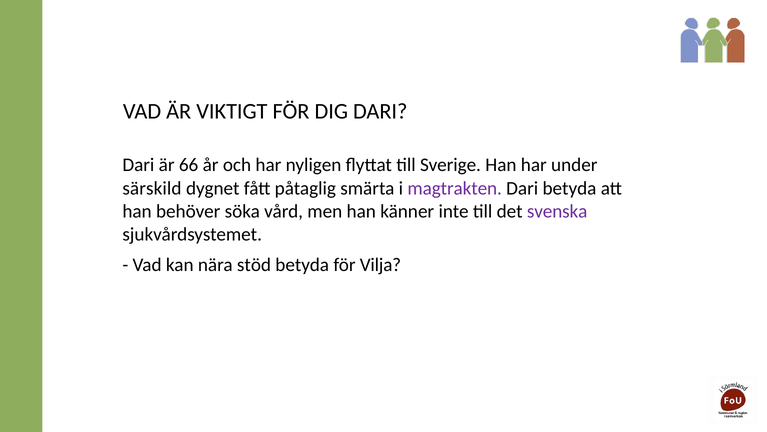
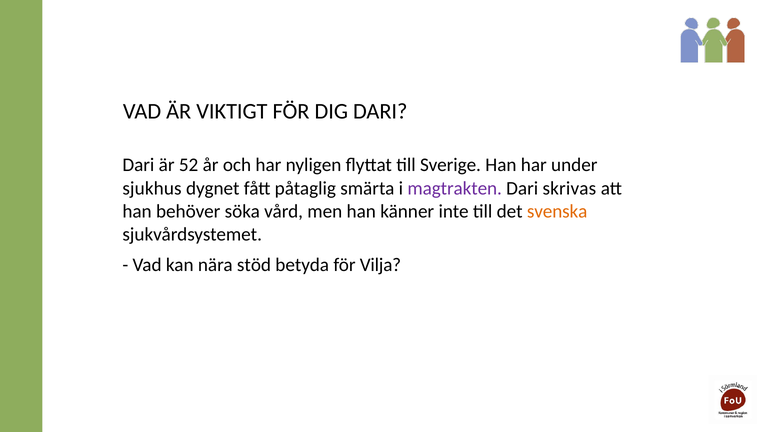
66: 66 -> 52
särskild: särskild -> sjukhus
Dari betyda: betyda -> skrivas
svenska colour: purple -> orange
